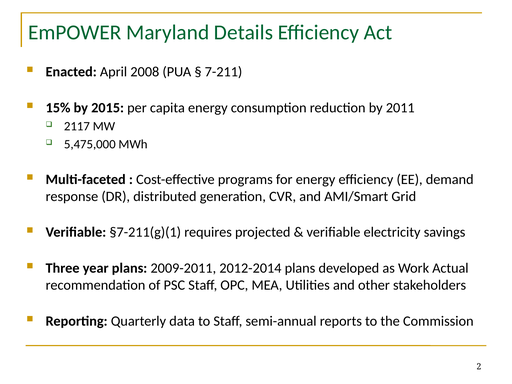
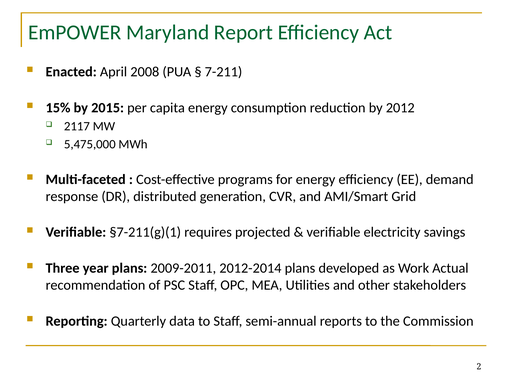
Details: Details -> Report
2011: 2011 -> 2012
